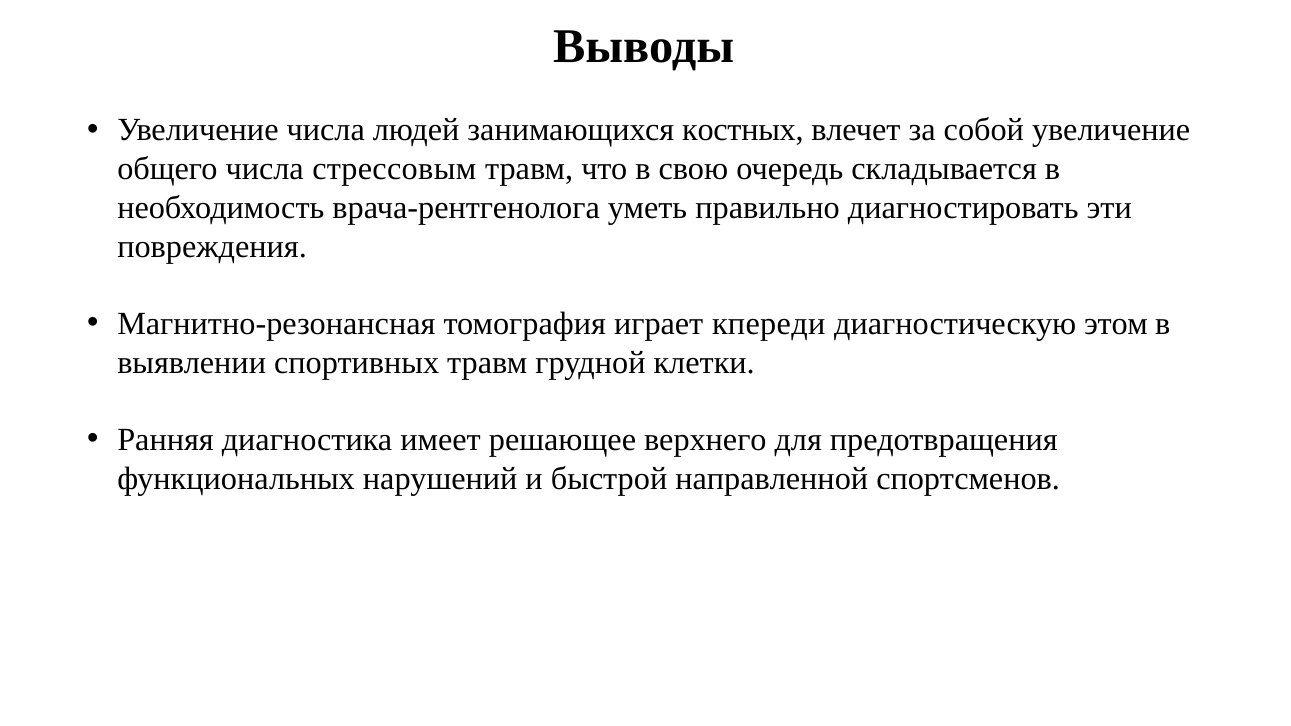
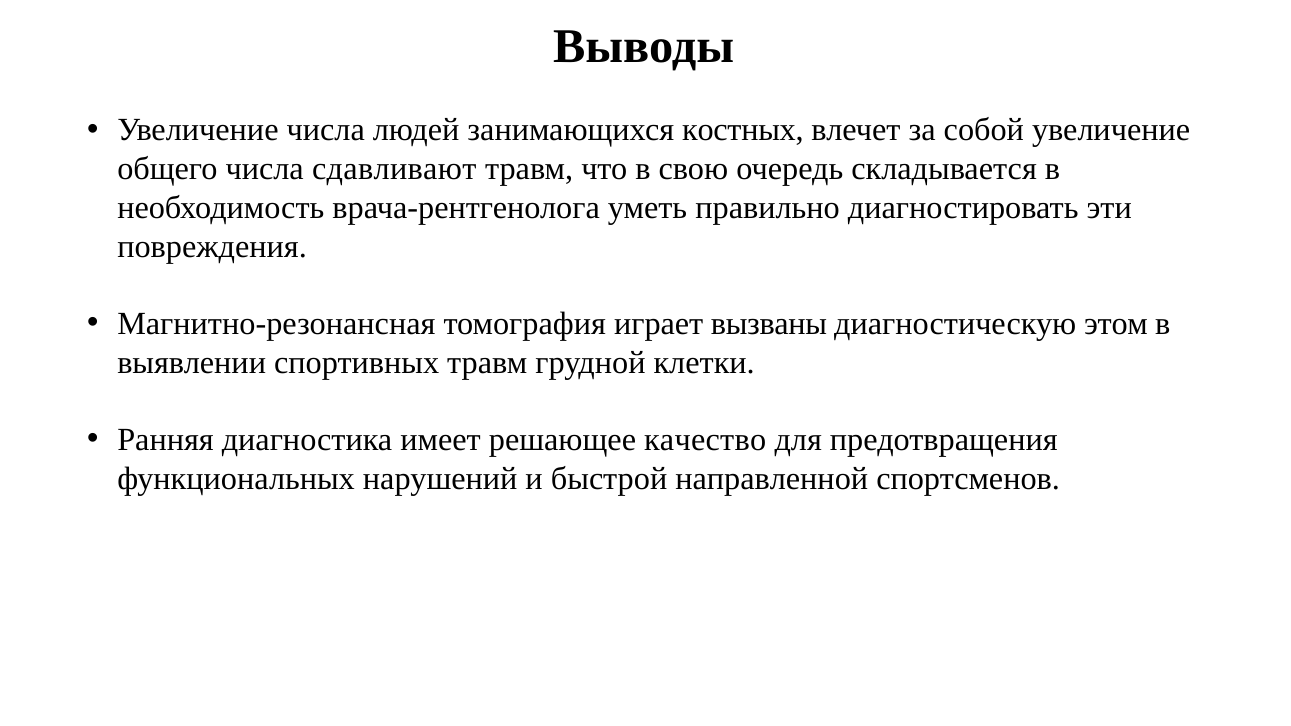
стрессовым: стрессовым -> сдавливают
кпереди: кпереди -> вызваны
верхнего: верхнего -> качество
